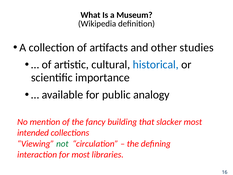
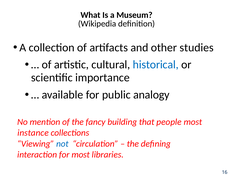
slacker: slacker -> people
intended: intended -> instance
not colour: green -> blue
